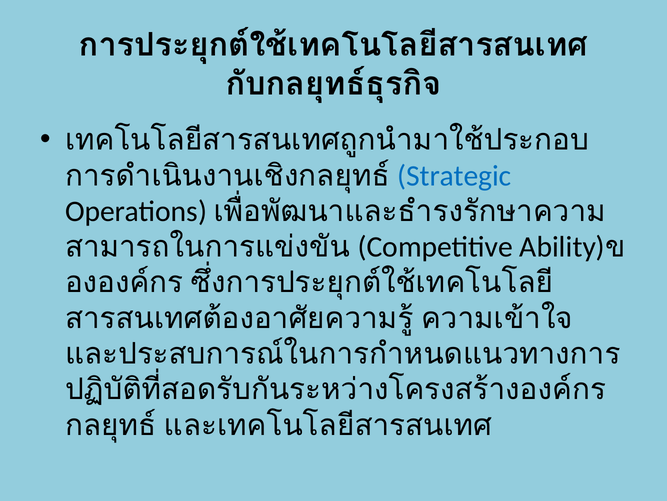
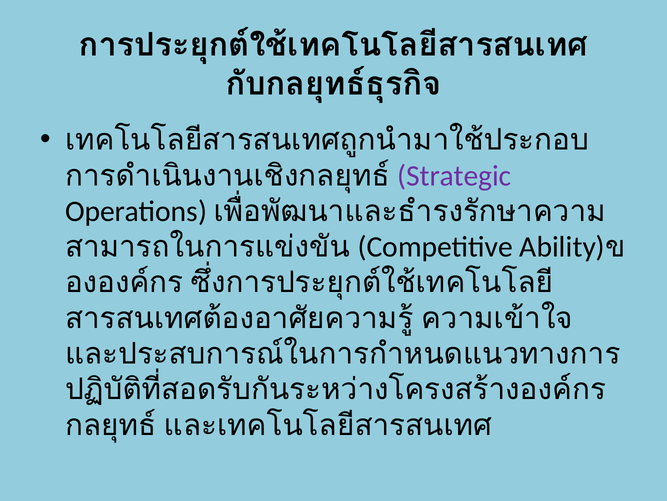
Strategic colour: blue -> purple
